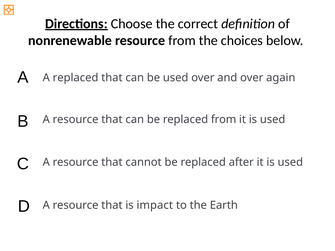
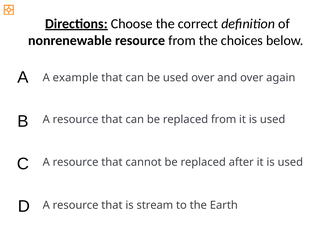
A replaced: replaced -> example
impact: impact -> stream
